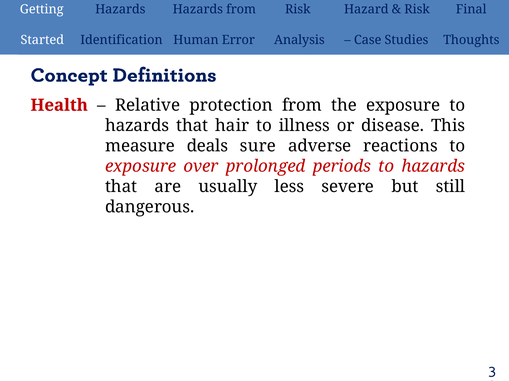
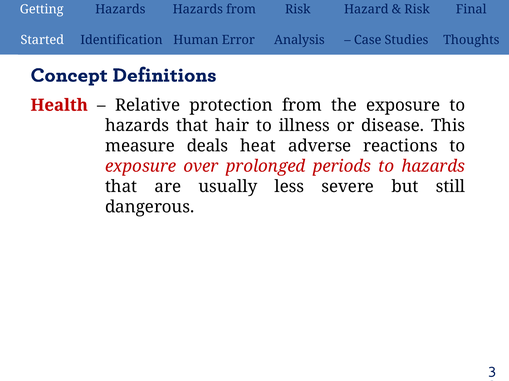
sure: sure -> heat
